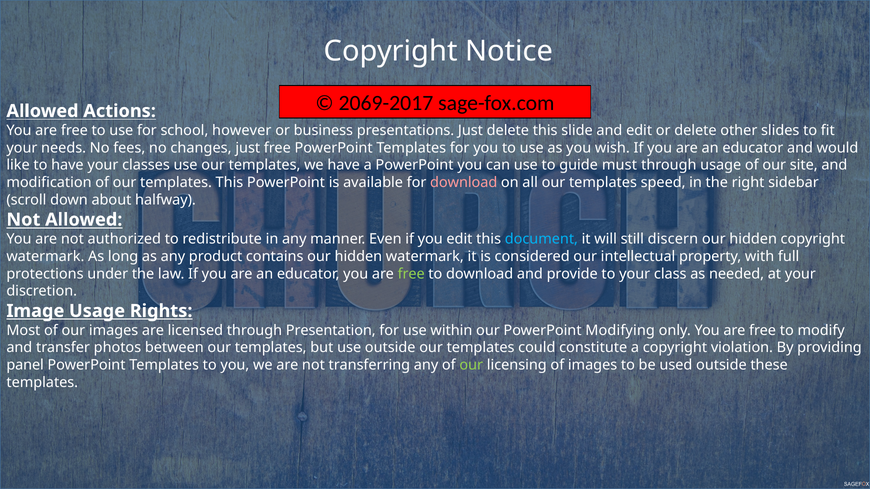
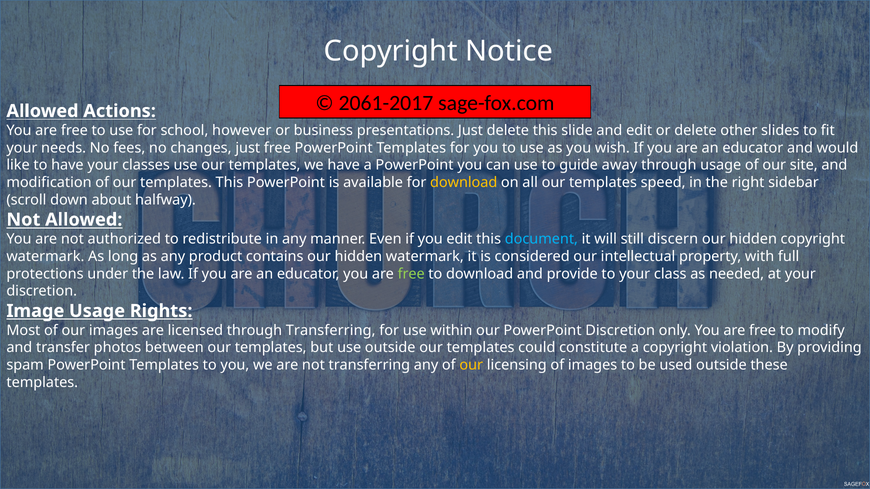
2069-2017: 2069-2017 -> 2061-2017
must: must -> away
download at (464, 183) colour: pink -> yellow
through Presentation: Presentation -> Transferring
PowerPoint Modifying: Modifying -> Discretion
panel: panel -> spam
our at (471, 365) colour: light green -> yellow
